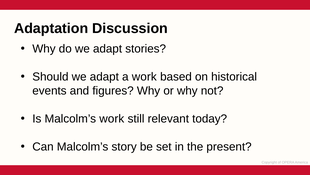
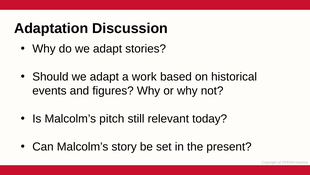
Malcolm’s work: work -> pitch
